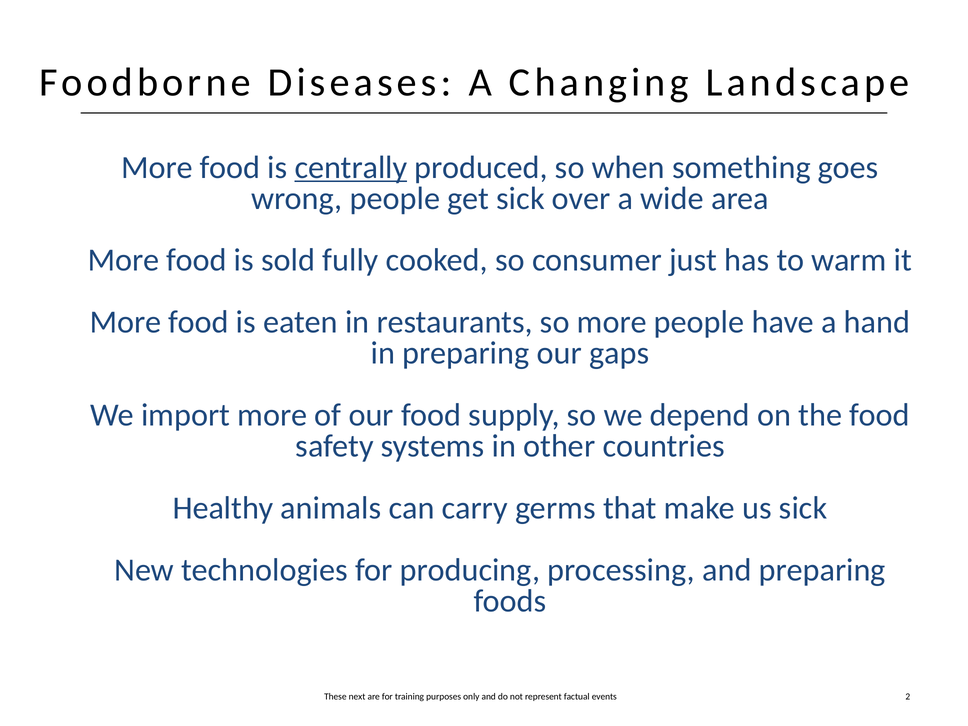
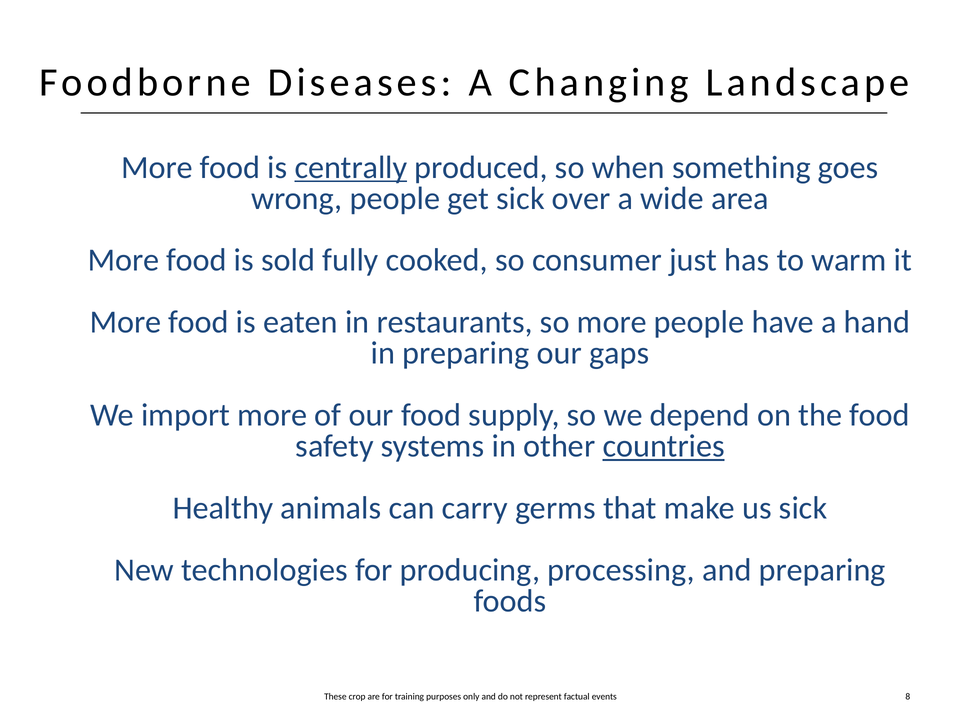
countries underline: none -> present
next: next -> crop
2: 2 -> 8
